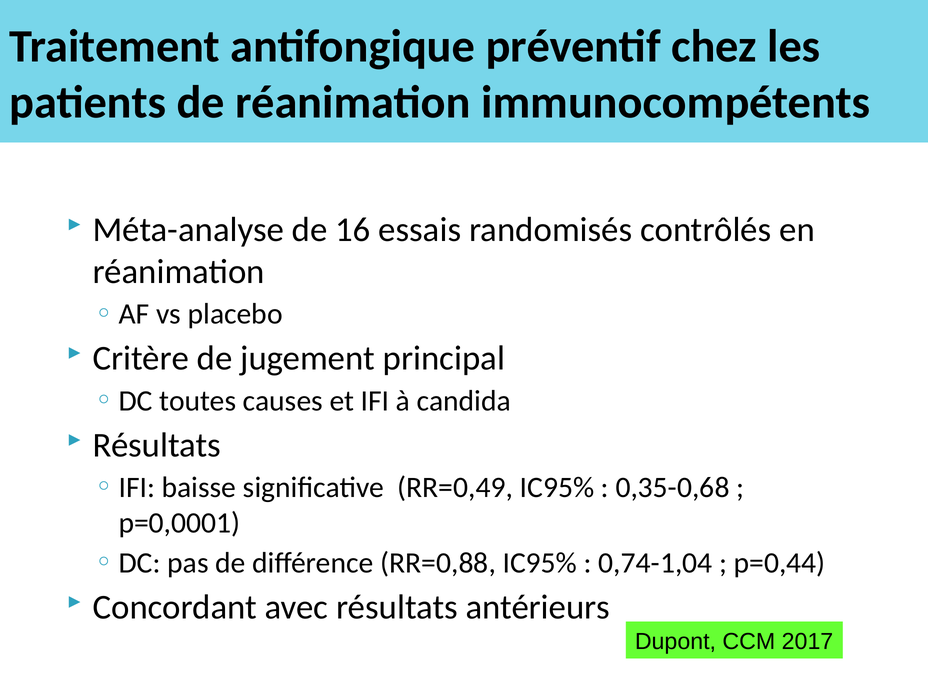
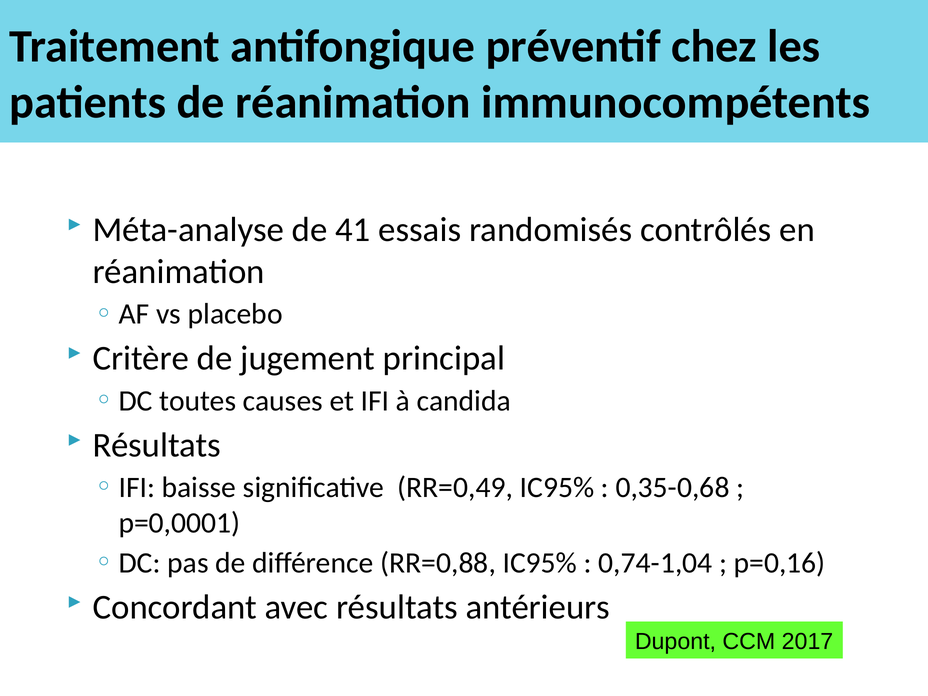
16: 16 -> 41
p=0,44: p=0,44 -> p=0,16
